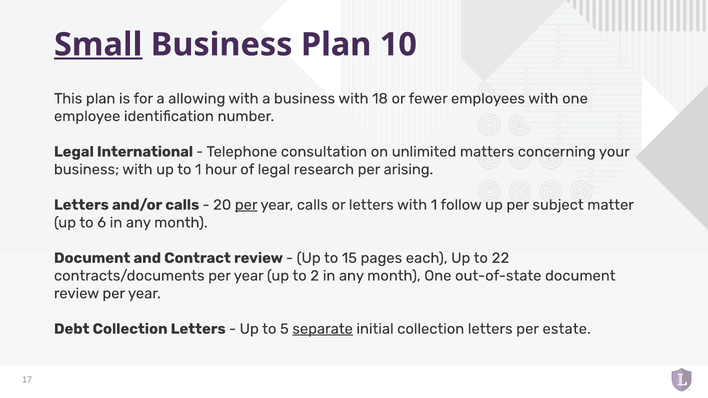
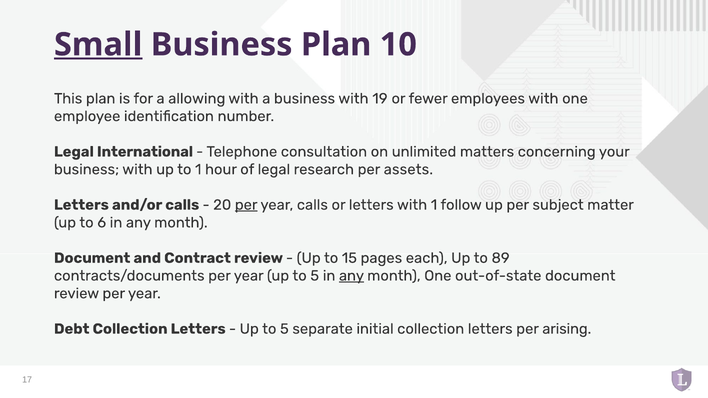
18: 18 -> 19
arising: arising -> assets
22: 22 -> 89
year up to 2: 2 -> 5
any at (351, 276) underline: none -> present
separate underline: present -> none
estate: estate -> arising
